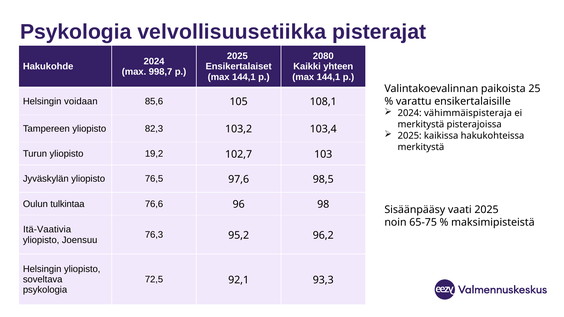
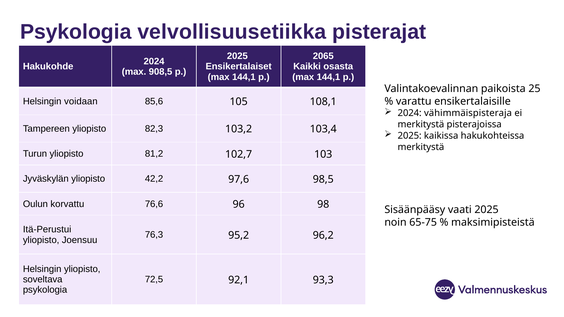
2080: 2080 -> 2065
yhteen: yhteen -> osasta
998,7: 998,7 -> 908,5
19,2: 19,2 -> 81,2
76,5: 76,5 -> 42,2
tulkintaa: tulkintaa -> korvattu
Itä-Vaativia: Itä-Vaativia -> Itä-Perustui
